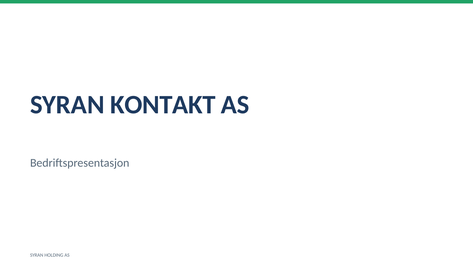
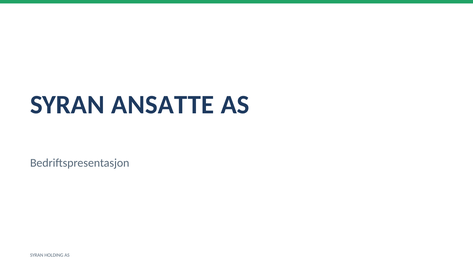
KONTAKT: KONTAKT -> ANSATTE
